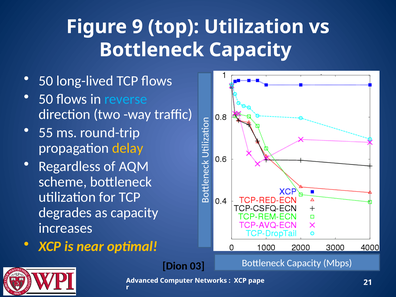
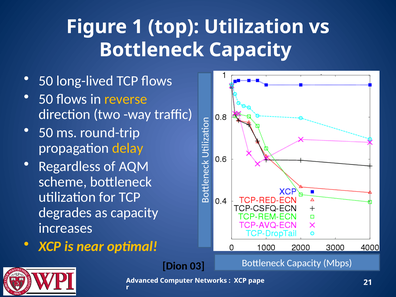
9: 9 -> 1
reverse colour: light blue -> yellow
55 at (46, 133): 55 -> 50
